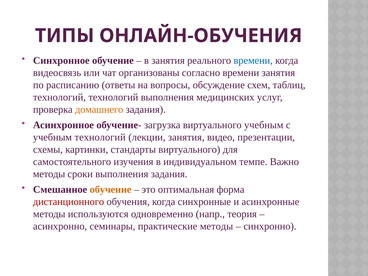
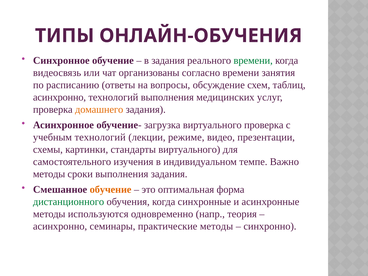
в занятия: занятия -> задания
времени at (253, 60) colour: blue -> green
технологий at (59, 97): технологий -> асинхронно
виртуального учебным: учебным -> проверка
лекции занятия: занятия -> режиме
дистанционного colour: red -> green
